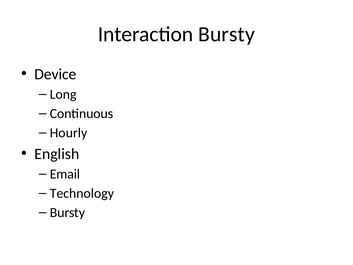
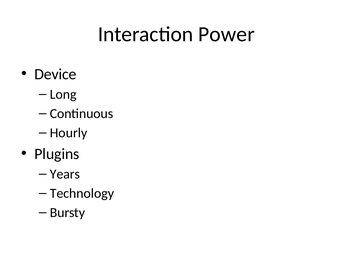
Interaction Bursty: Bursty -> Power
English: English -> Plugins
Email: Email -> Years
